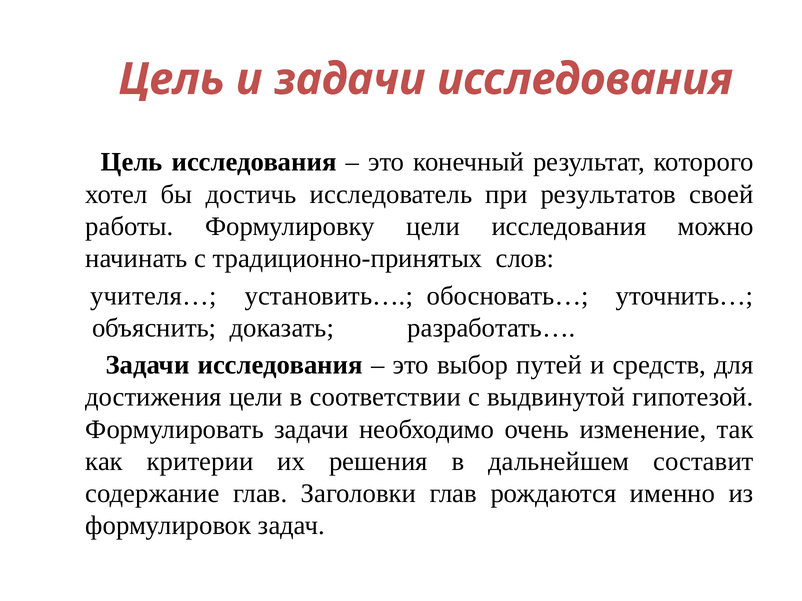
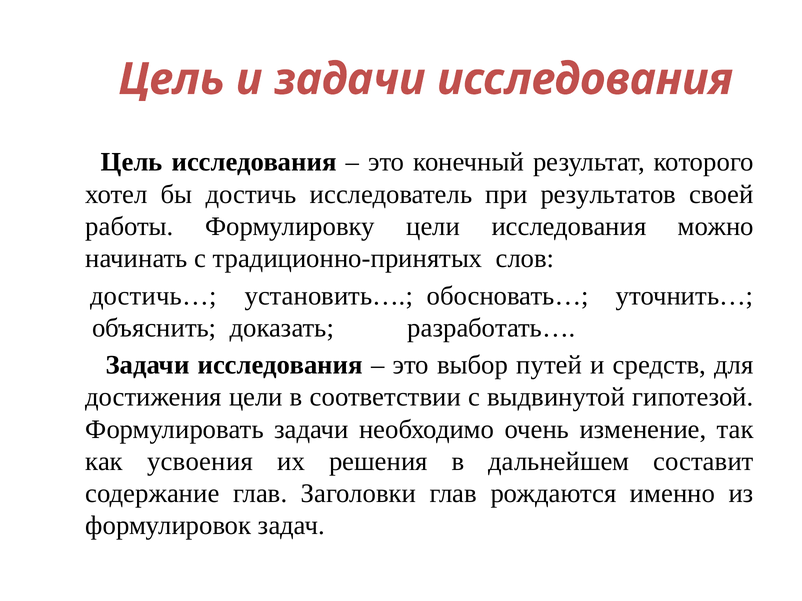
учителя…: учителя… -> достичь…
критерии: критерии -> усвоения
